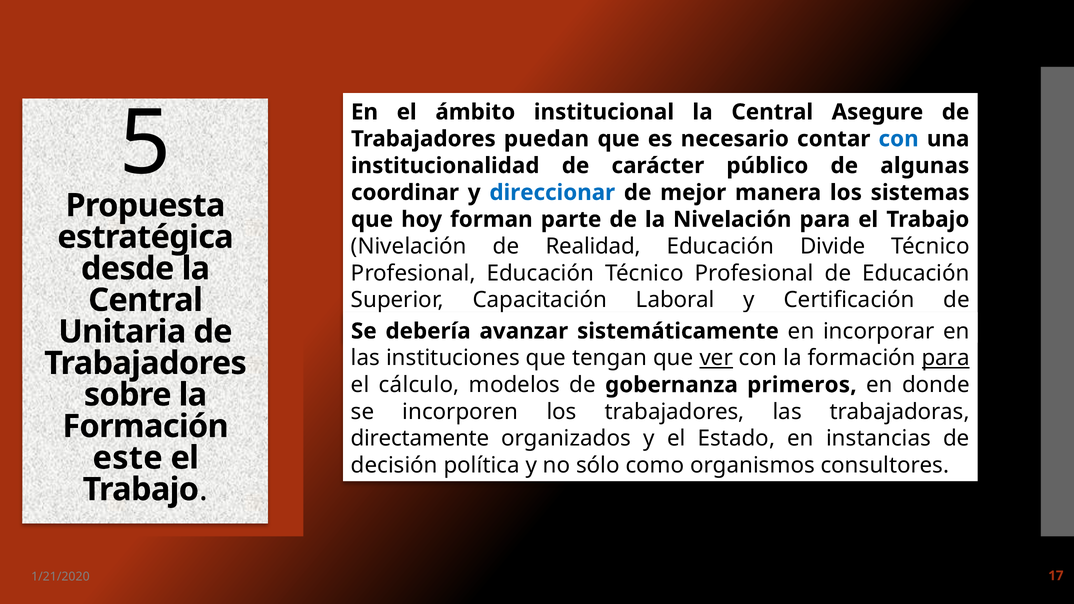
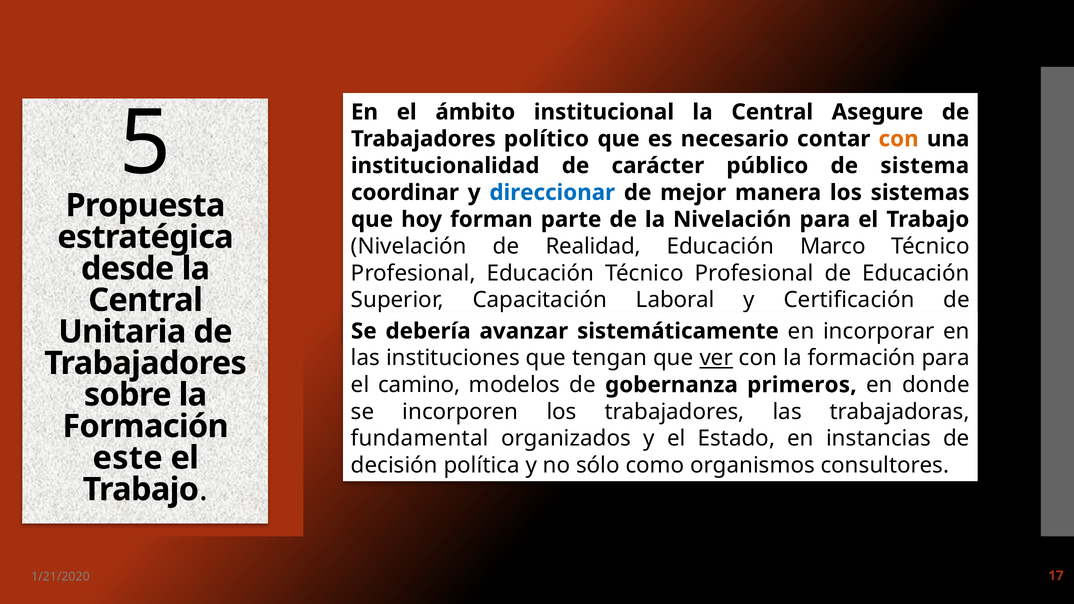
puedan: puedan -> político
con at (899, 139) colour: blue -> orange
algunas: algunas -> sistema
Divide: Divide -> Marco
para at (946, 358) underline: present -> none
cálculo: cálculo -> camino
directamente: directamente -> fundamental
